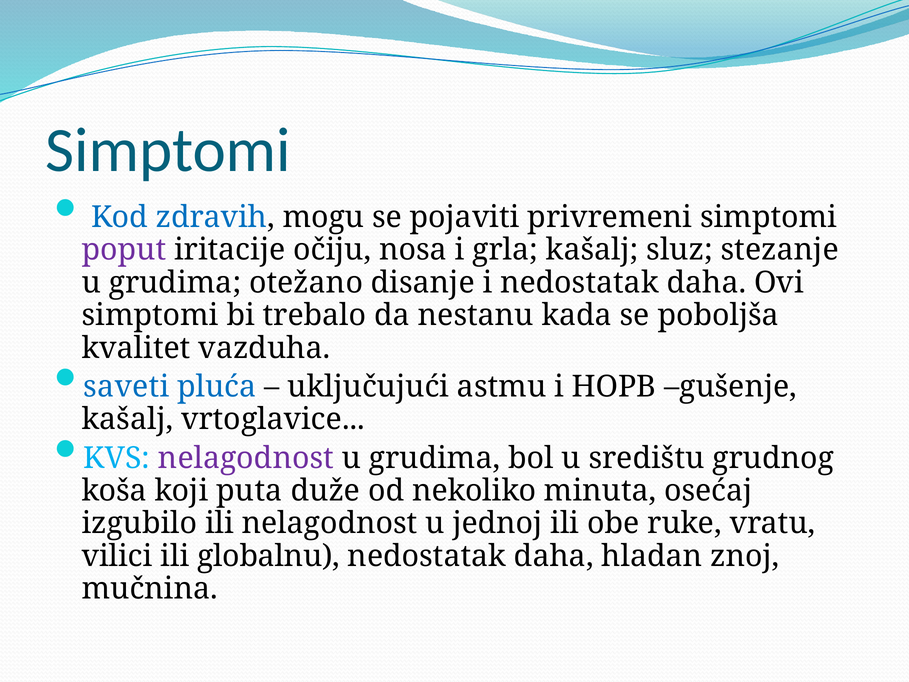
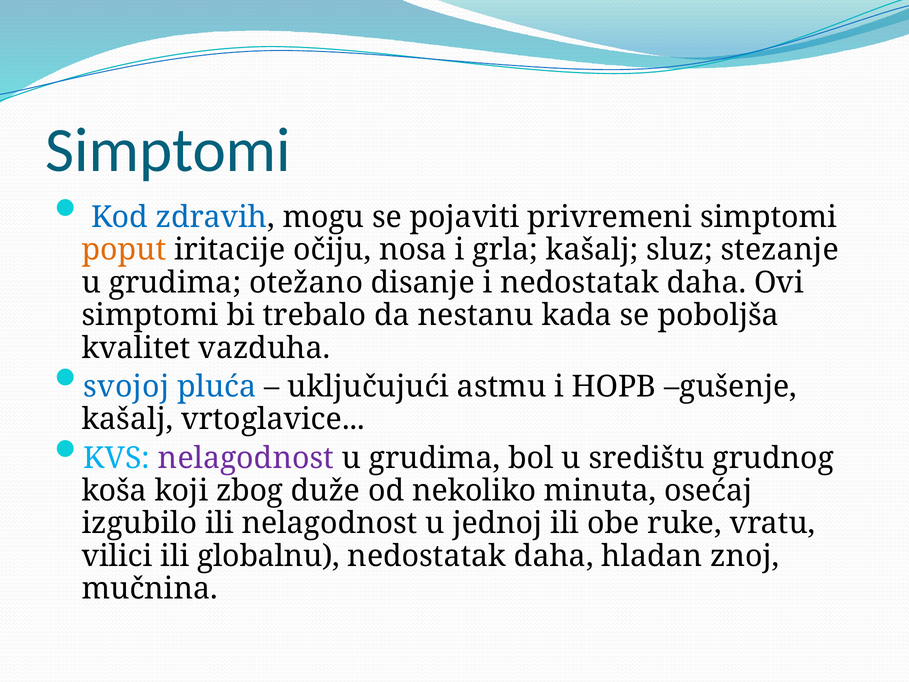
poput colour: purple -> orange
saveti: saveti -> svojoj
puta: puta -> zbog
